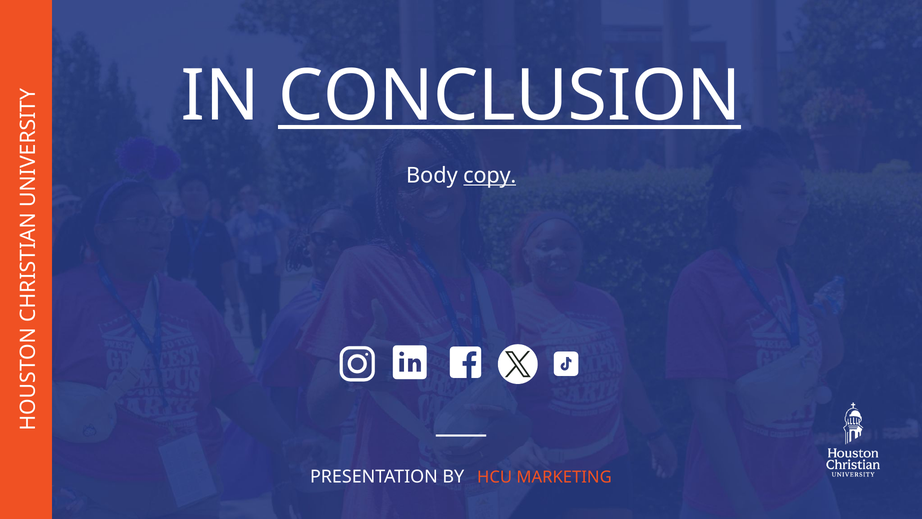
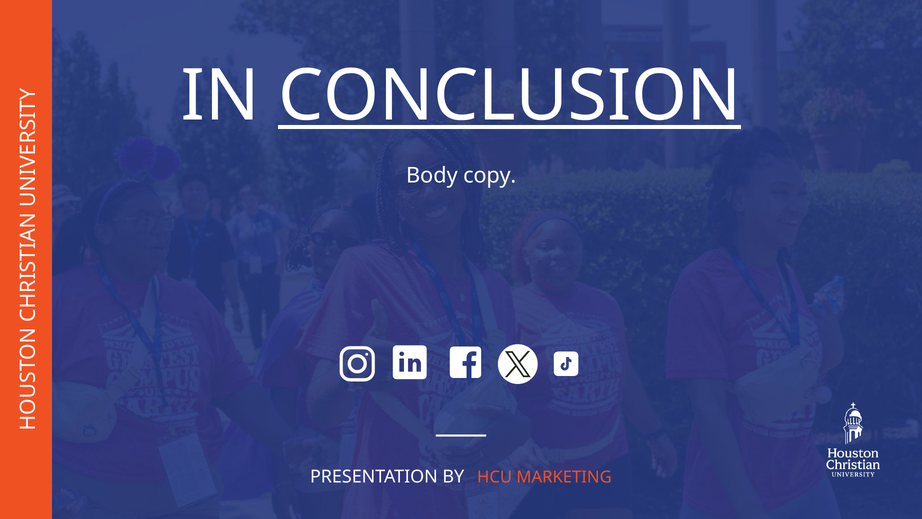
copy underline: present -> none
